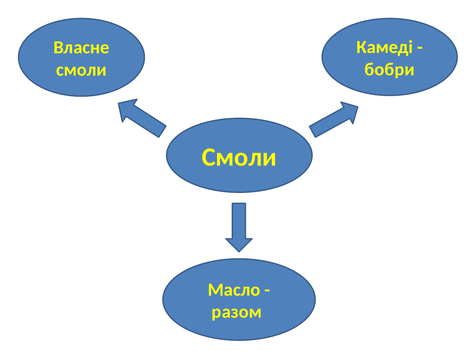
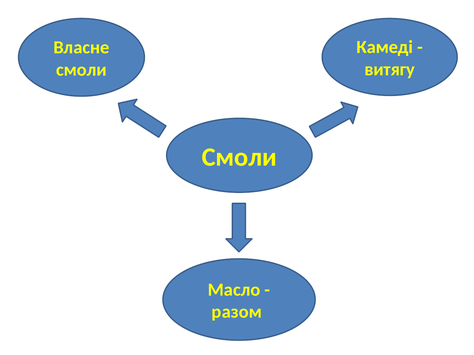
бобри: бобри -> витягу
